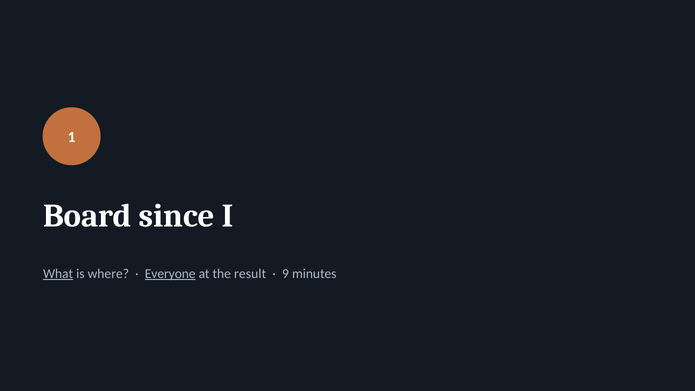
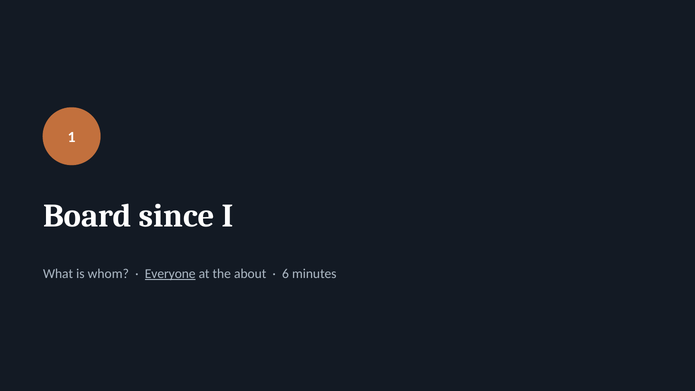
What underline: present -> none
where: where -> whom
result: result -> about
9: 9 -> 6
